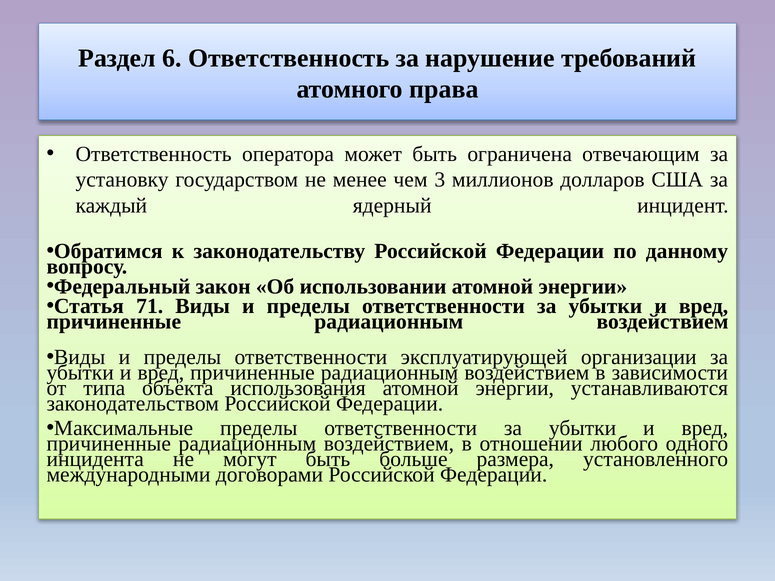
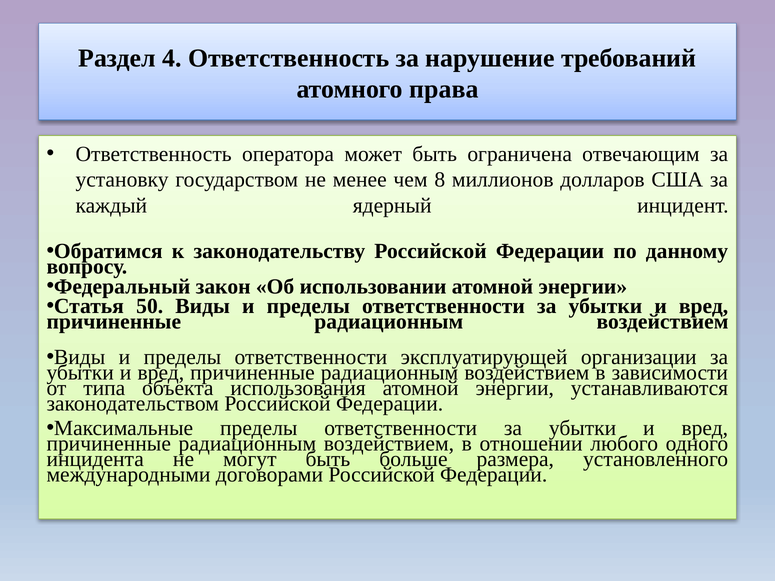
6: 6 -> 4
3: 3 -> 8
71: 71 -> 50
